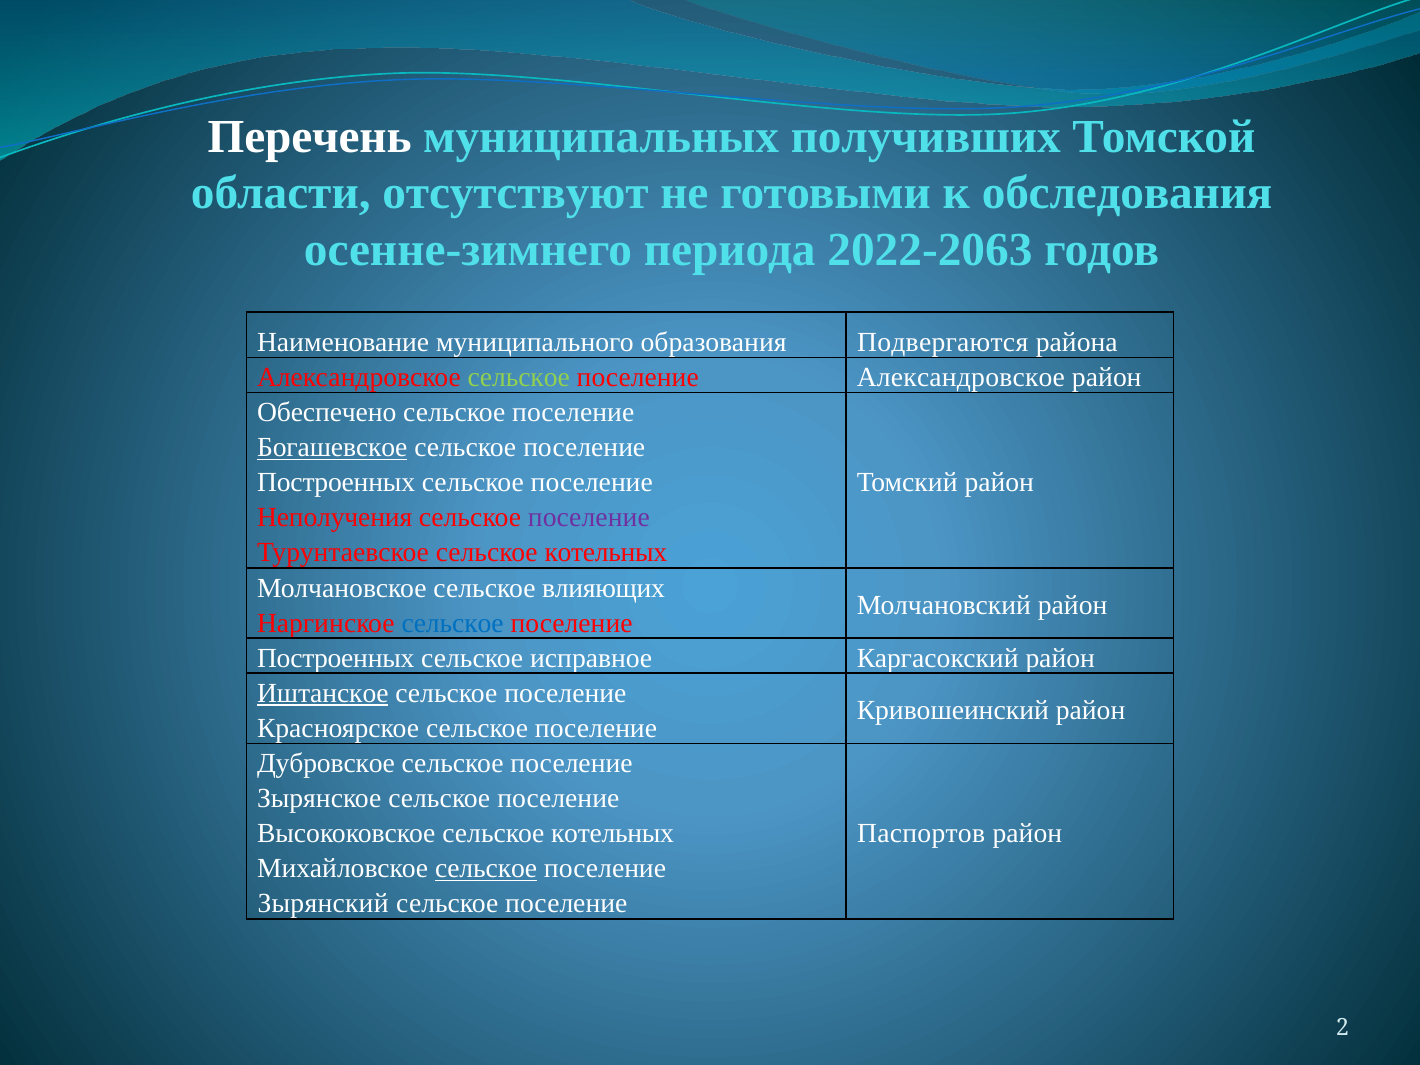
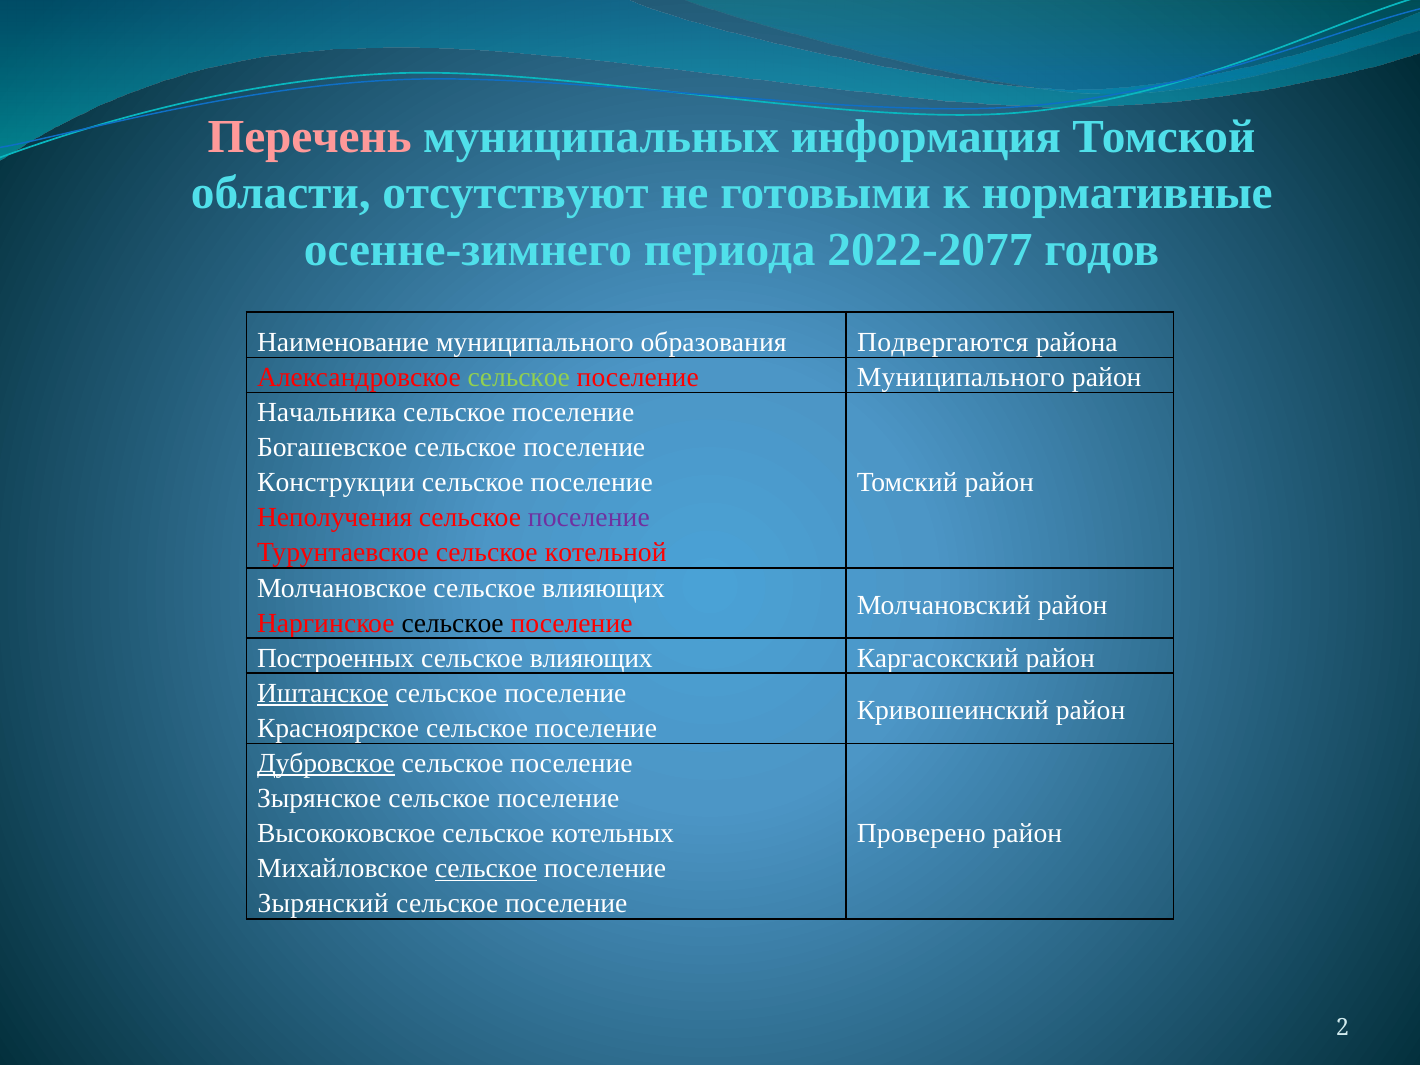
Перечень colour: white -> pink
получивших: получивших -> информация
обследования: обследования -> нормативные
2022-2063: 2022-2063 -> 2022-2077
поселение Александровское: Александровское -> Муниципального
Обеспечено: Обеспечено -> Начальника
Богашевское underline: present -> none
Построенных at (336, 483): Построенных -> Конструкции
Турунтаевское сельское котельных: котельных -> котельной
сельское at (453, 623) colour: blue -> black
исправное at (591, 658): исправное -> влияющих
Дубровское underline: none -> present
Паспортов: Паспортов -> Проверено
